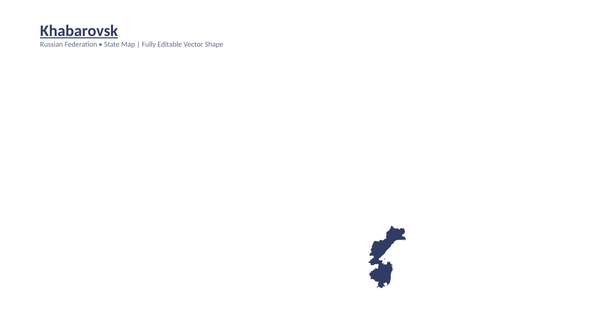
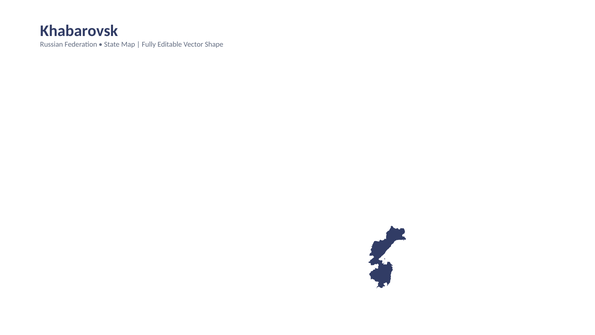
Khabarovsk underline: present -> none
